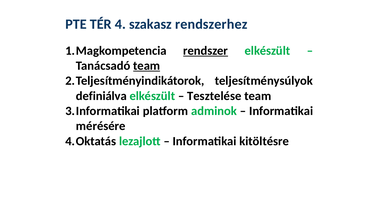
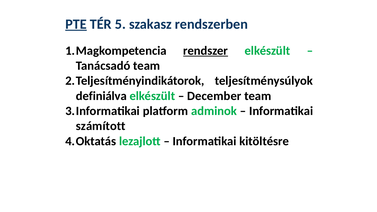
PTE underline: none -> present
4: 4 -> 5
rendszerhez: rendszerhez -> rendszerben
team at (147, 66) underline: present -> none
Tesztelése: Tesztelése -> December
mérésére: mérésére -> számított
